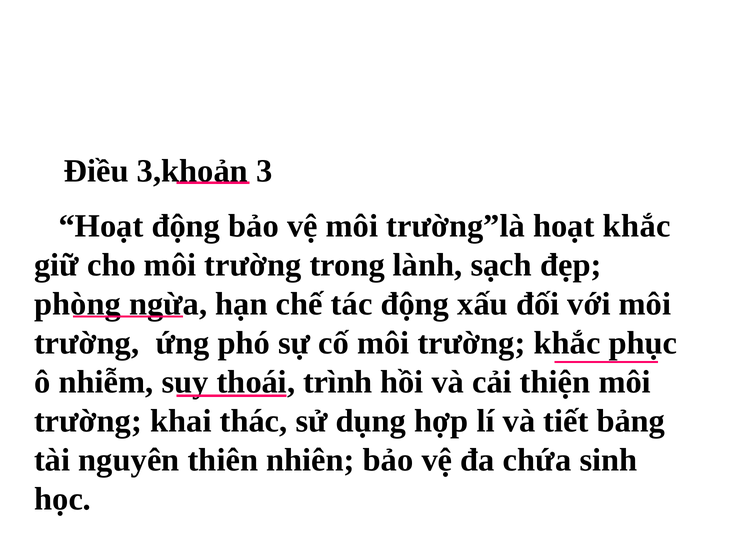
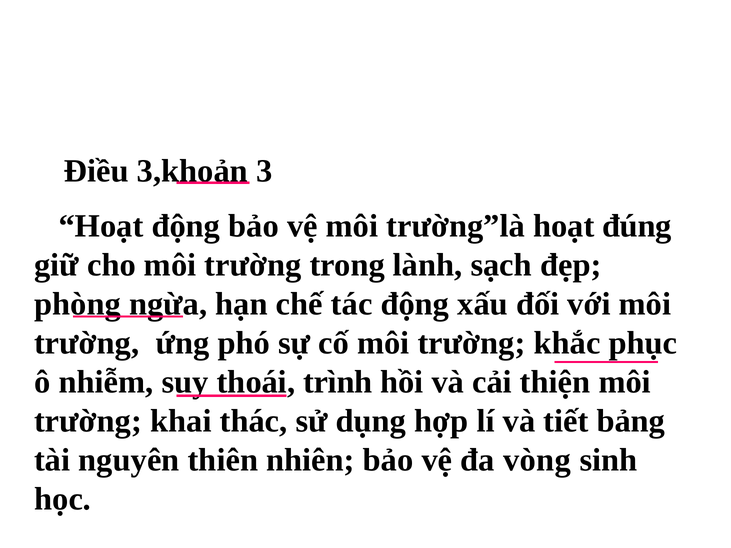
hoạt khắc: khắc -> đúng
chứa: chứa -> vòng
